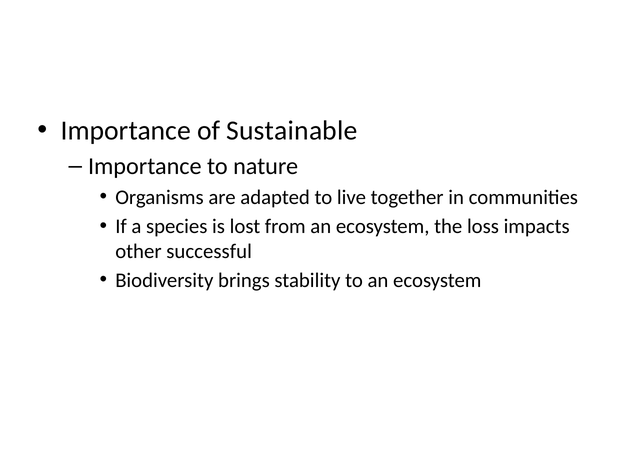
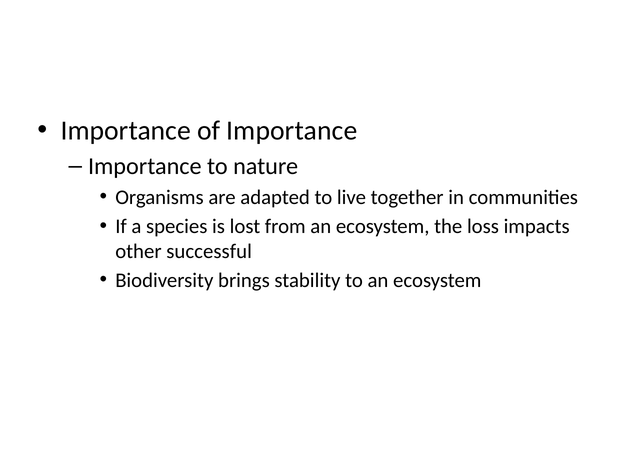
of Sustainable: Sustainable -> Importance
